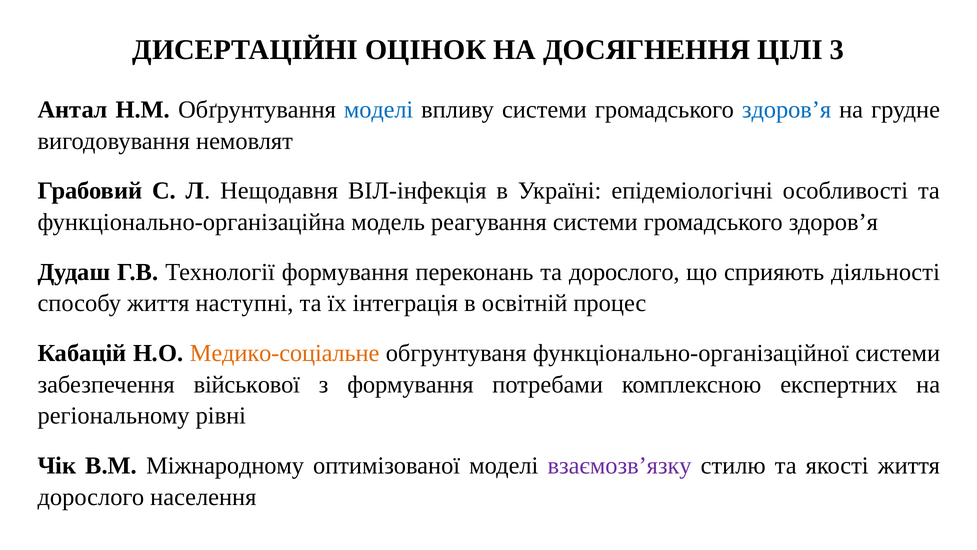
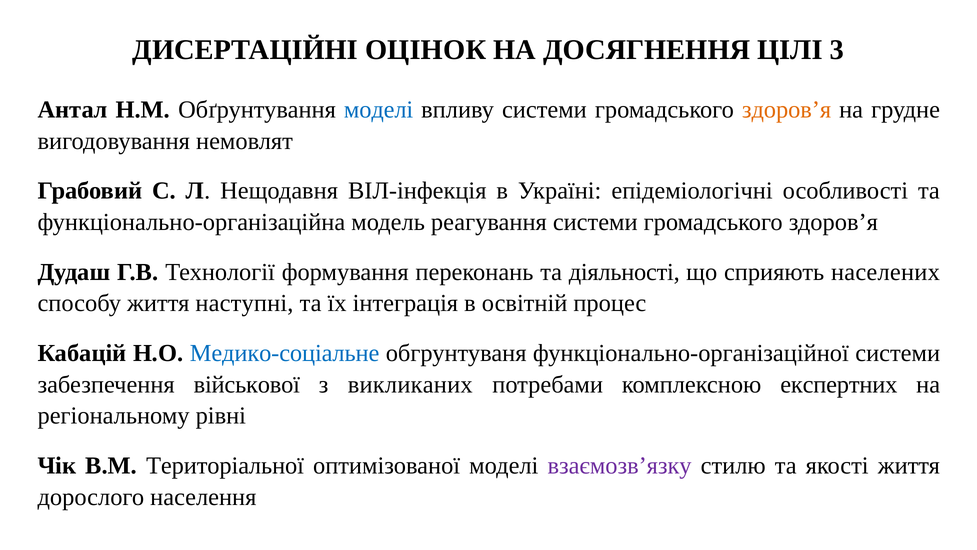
здоровʼя colour: blue -> orange
та дорослого: дорослого -> діяльності
діяльності: діяльності -> населених
Медико-соціальне colour: orange -> blue
з формування: формування -> викликаних
Міжнародному: Міжнародному -> Територіальної
